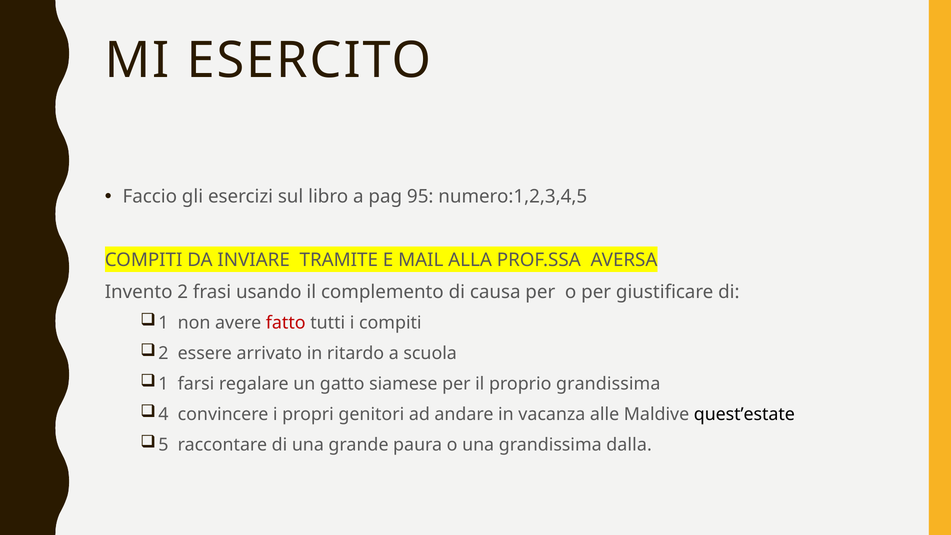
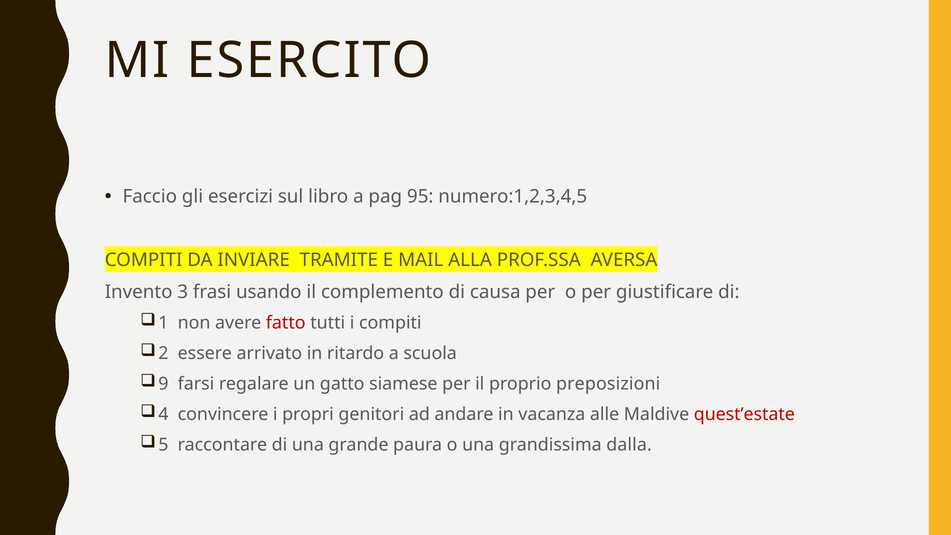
Invento 2: 2 -> 3
1 at (163, 384): 1 -> 9
proprio grandissima: grandissima -> preposizioni
quest’estate colour: black -> red
